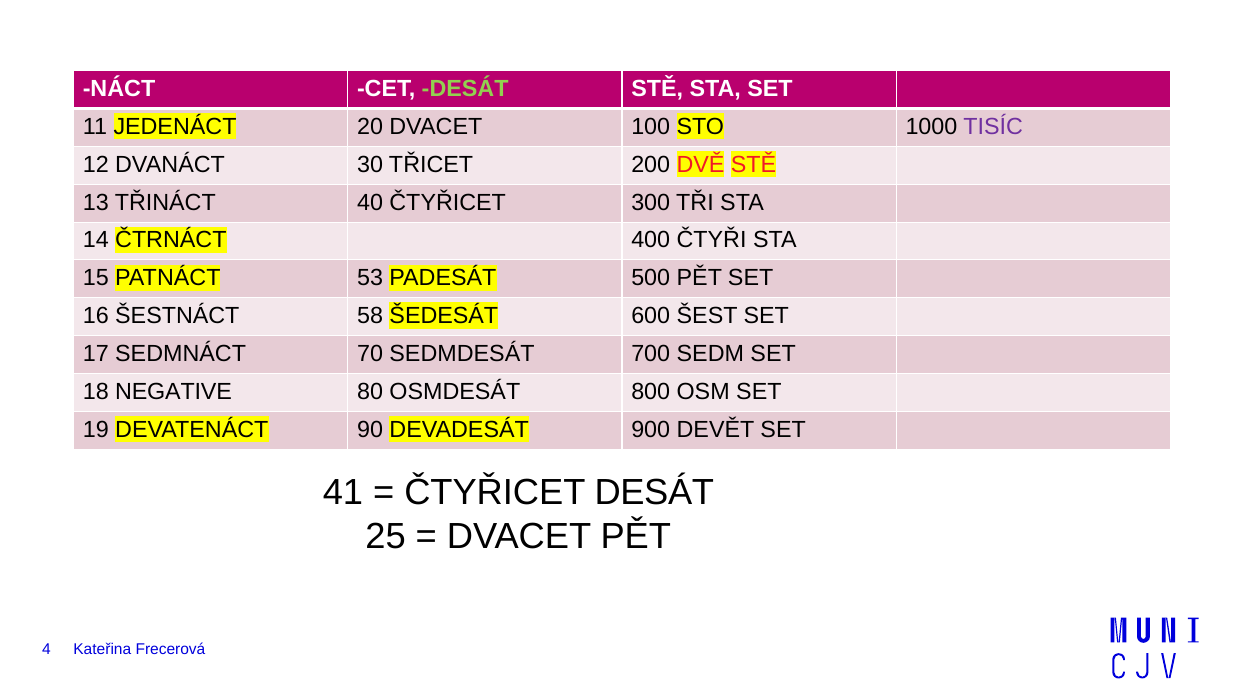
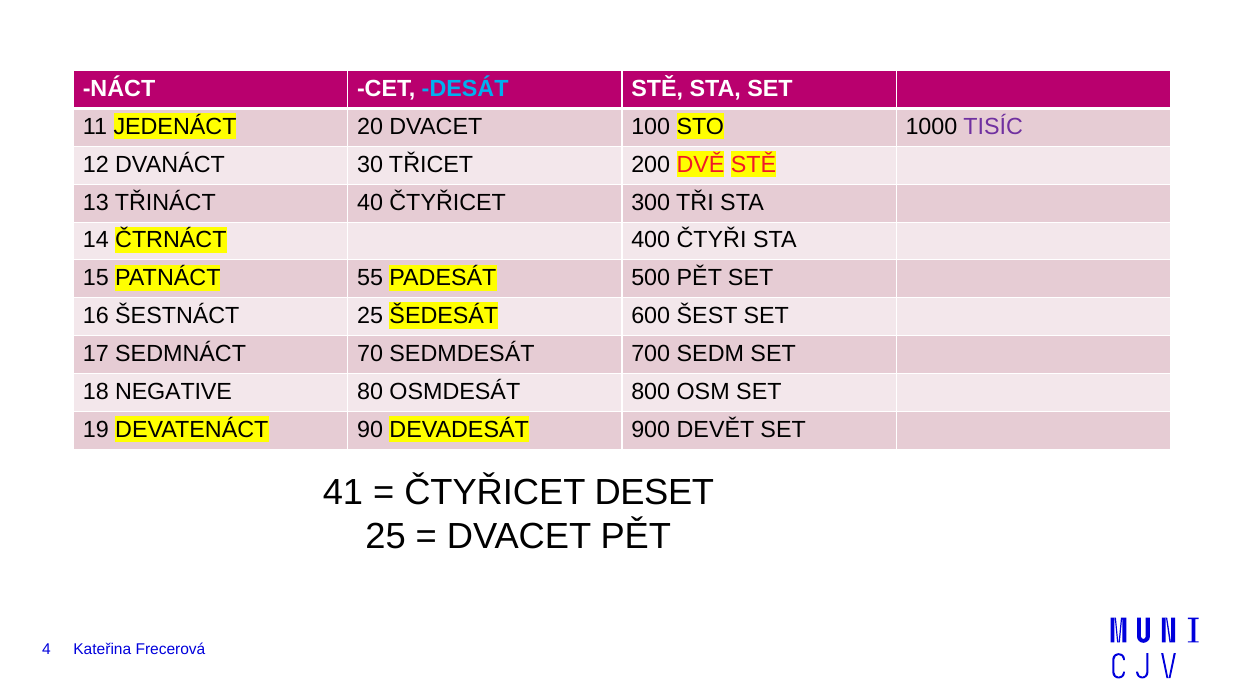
DESÁT at (465, 89) colour: light green -> light blue
53: 53 -> 55
ŠESTNÁCT 58: 58 -> 25
ČTYŘICET DESÁT: DESÁT -> DESET
